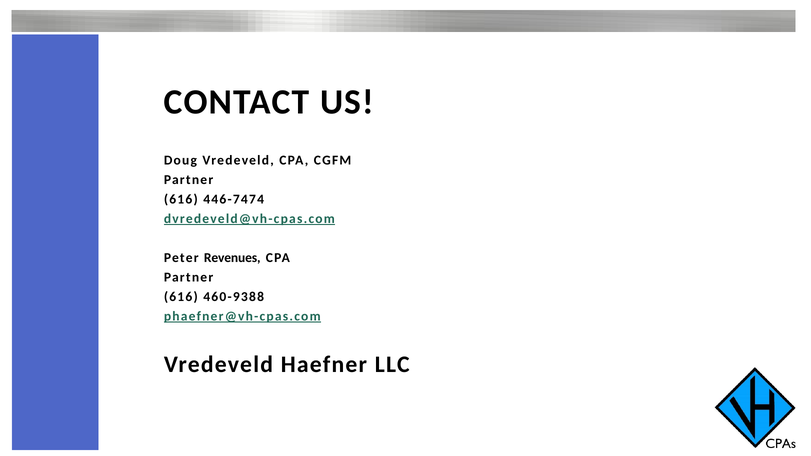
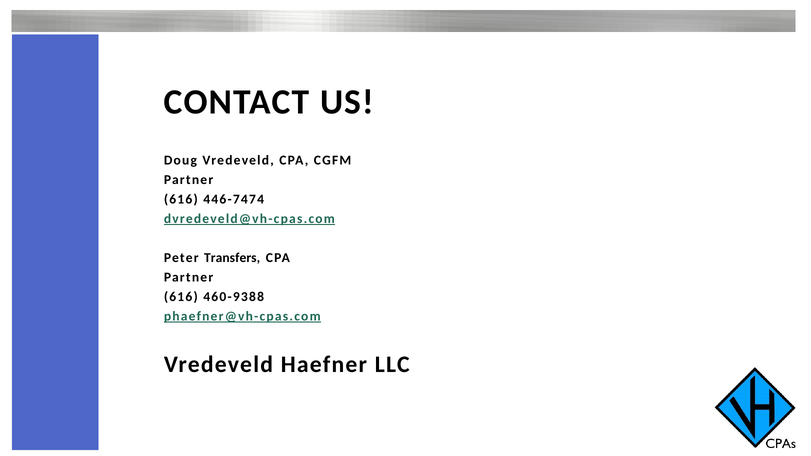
Revenues: Revenues -> Transfers
